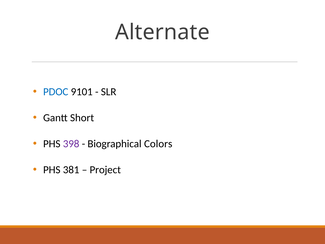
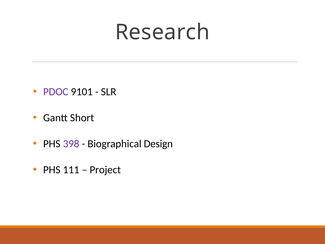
Alternate: Alternate -> Research
PDOC colour: blue -> purple
Colors: Colors -> Design
381: 381 -> 111
